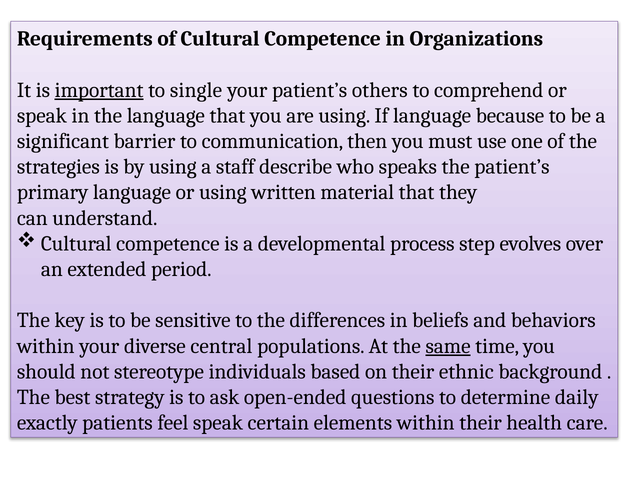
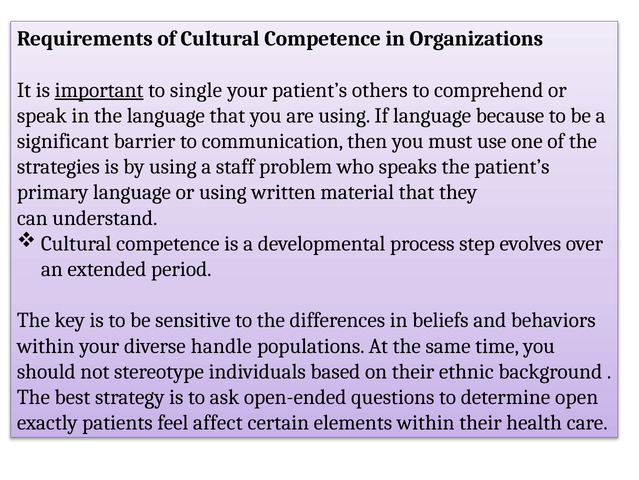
describe: describe -> problem
central: central -> handle
same underline: present -> none
daily: daily -> open
feel speak: speak -> affect
